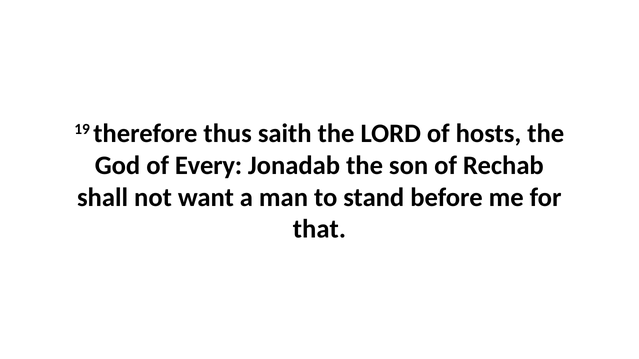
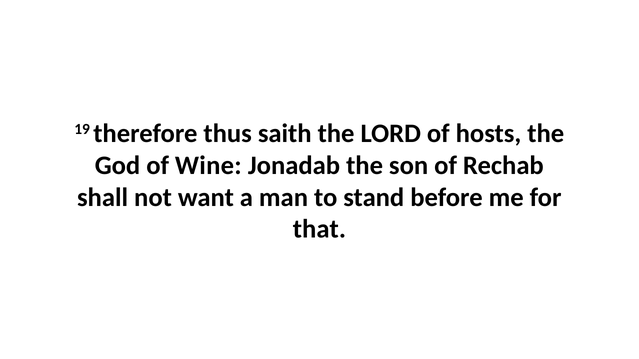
Every: Every -> Wine
